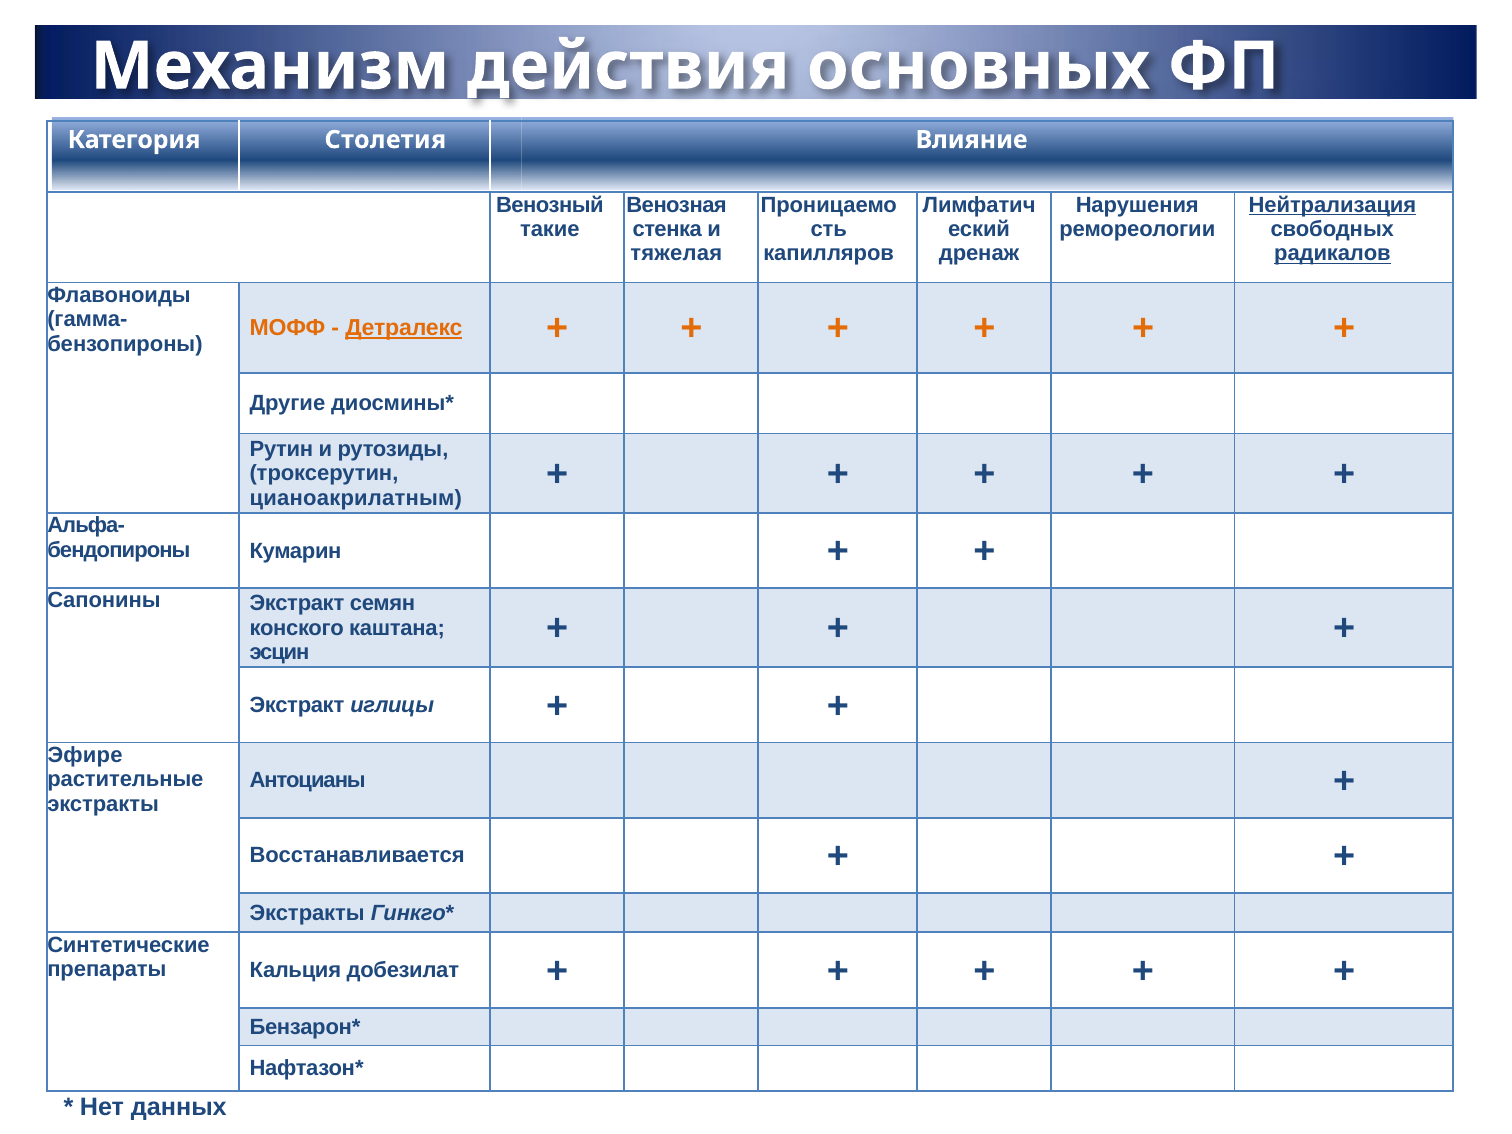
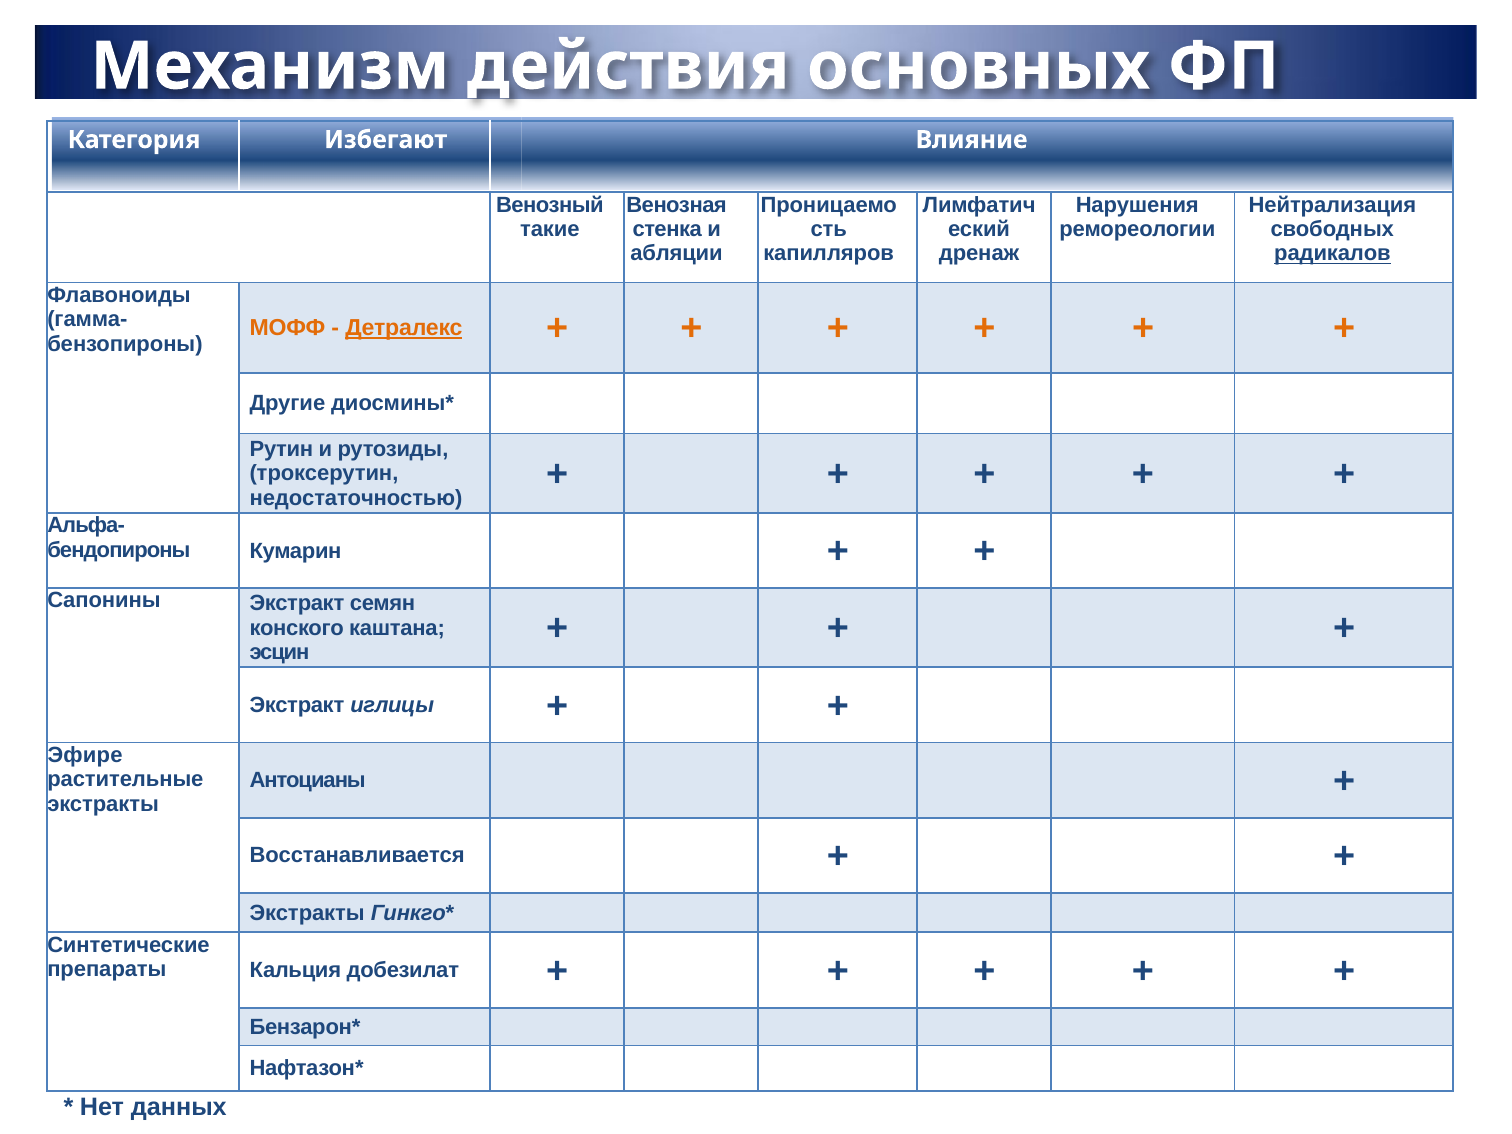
Столетия: Столетия -> Избегают
Нейтрализация underline: present -> none
тяжелая: тяжелая -> абляции
цианоакрилатным: цианоакрилатным -> недостаточностью
